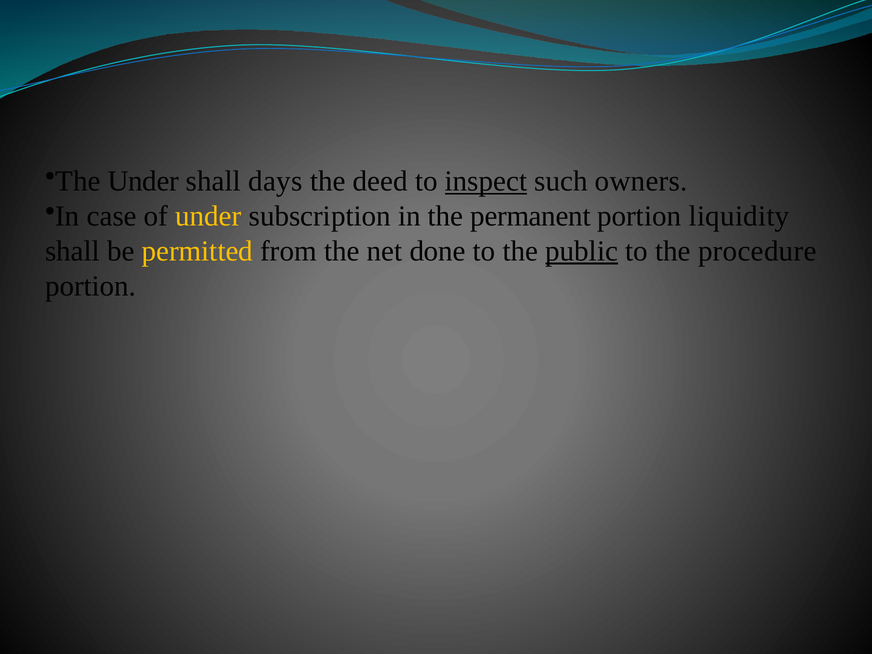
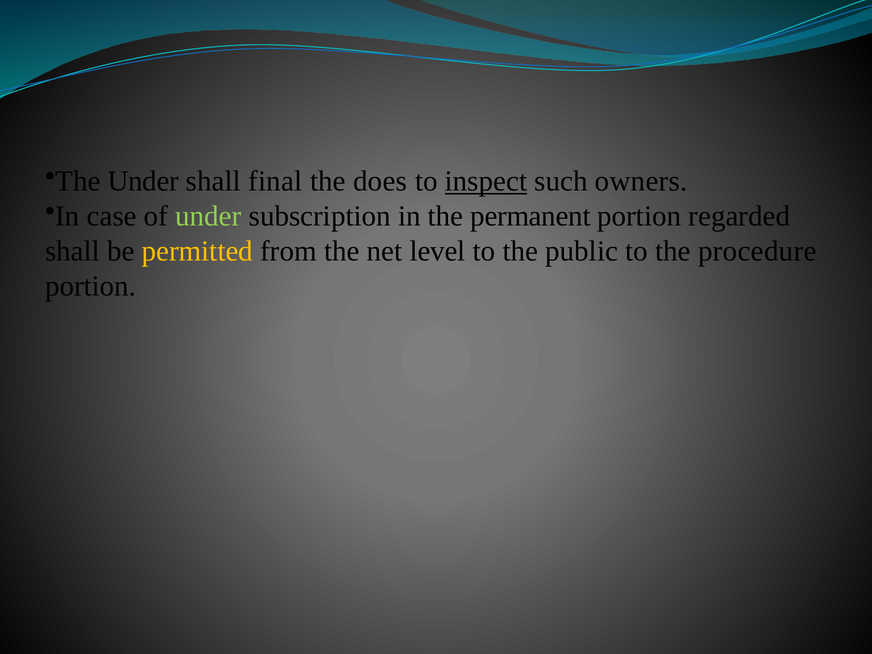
days: days -> final
deed: deed -> does
under at (208, 216) colour: yellow -> light green
liquidity: liquidity -> regarded
done: done -> level
public underline: present -> none
